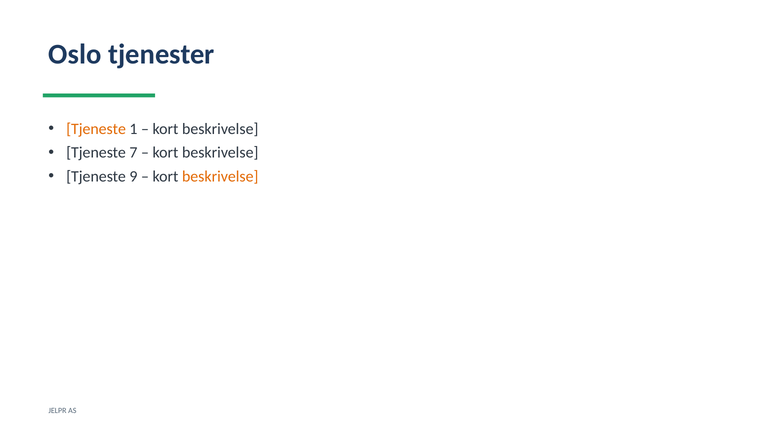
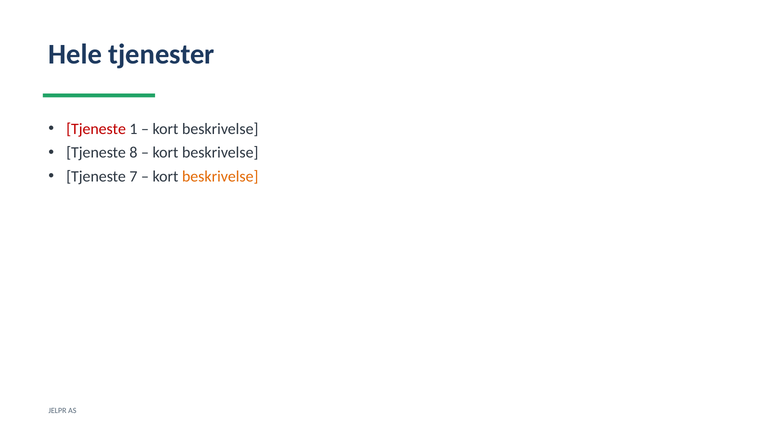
Oslo: Oslo -> Hele
Tjeneste at (96, 129) colour: orange -> red
7: 7 -> 8
9: 9 -> 7
